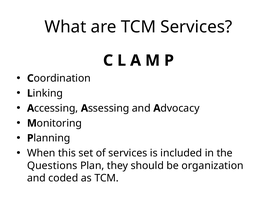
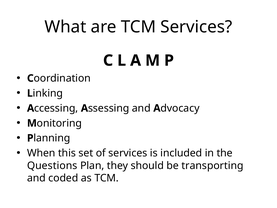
organization: organization -> transporting
